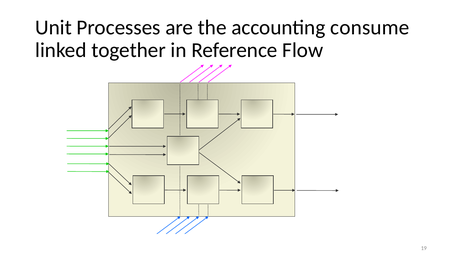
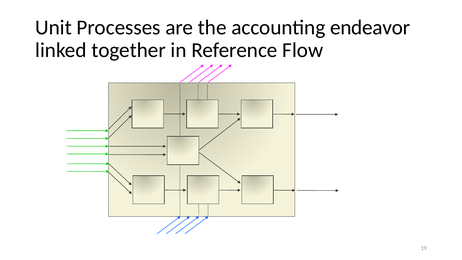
consume: consume -> endeavor
